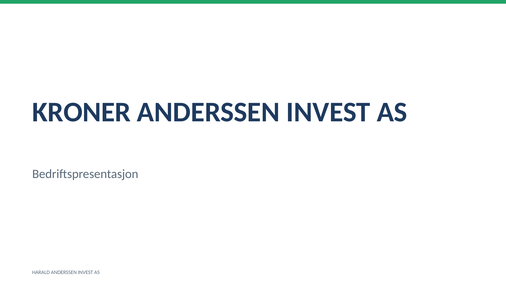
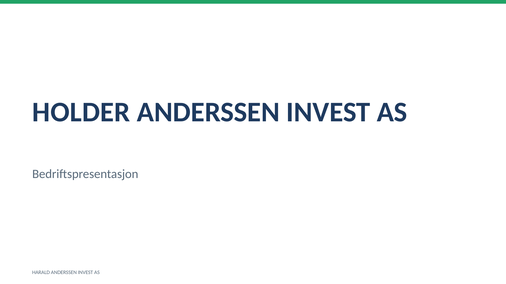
KRONER: KRONER -> HOLDER
